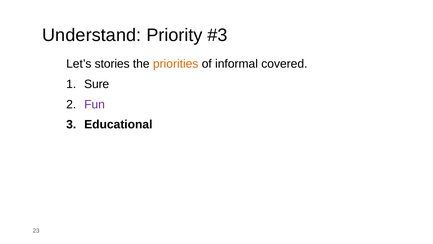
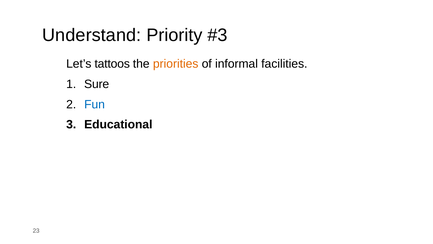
stories: stories -> tattoos
covered: covered -> facilities
Fun colour: purple -> blue
